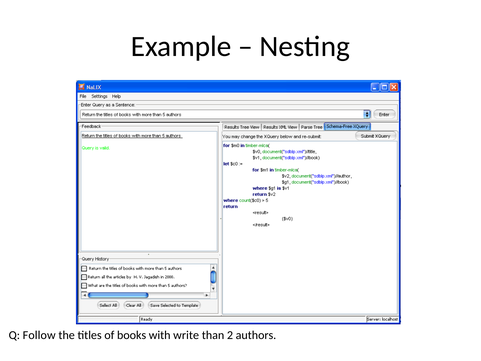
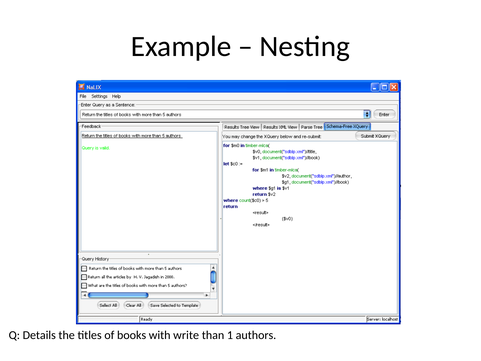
Follow: Follow -> Details
2: 2 -> 1
